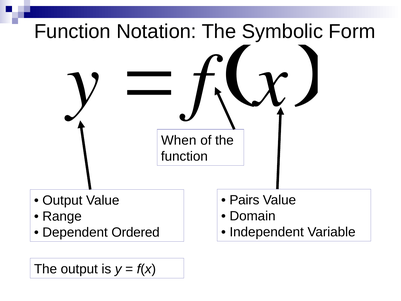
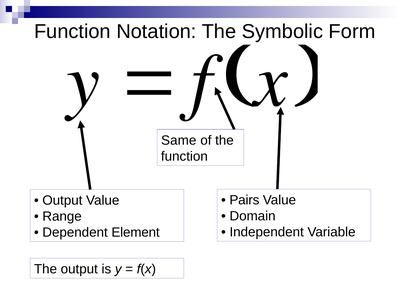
When: When -> Same
Ordered: Ordered -> Element
